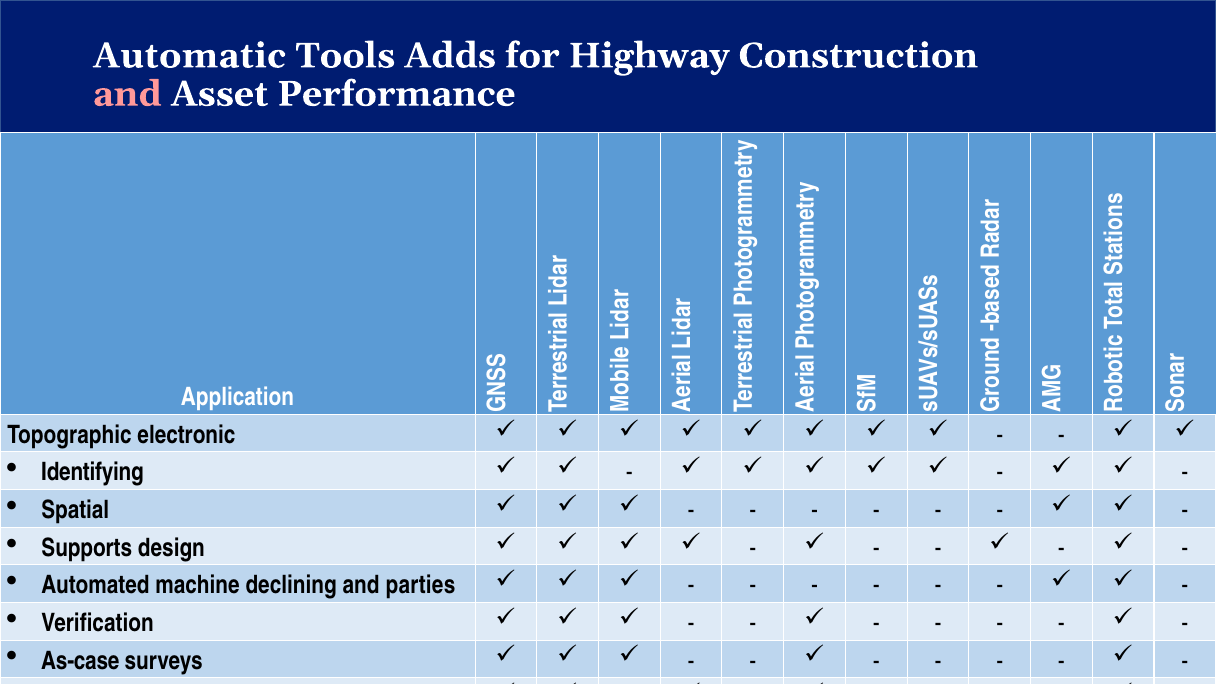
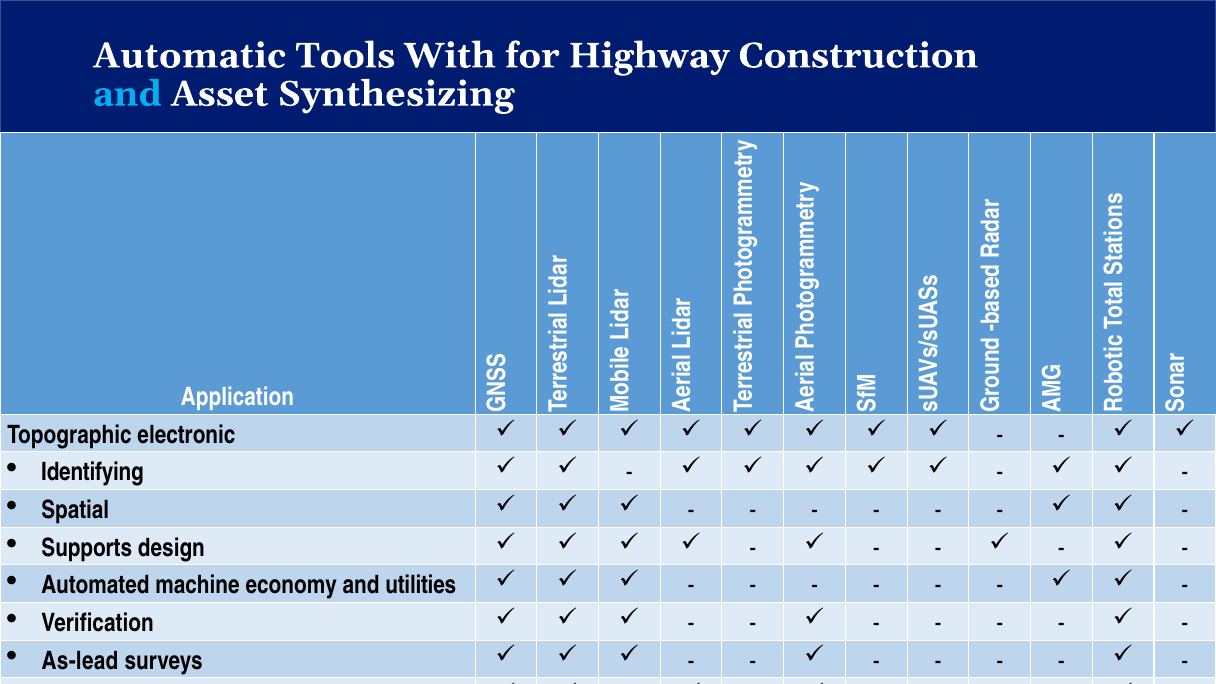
Adds: Adds -> With
and at (127, 94) colour: pink -> light blue
Performance: Performance -> Synthesizing
declining: declining -> economy
parties: parties -> utilities
As-case: As-case -> As-lead
